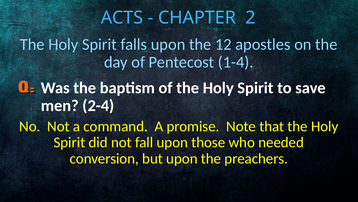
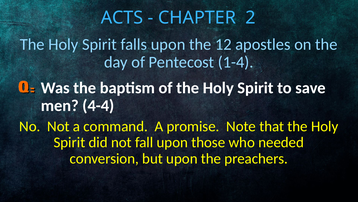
2-4: 2-4 -> 4-4
